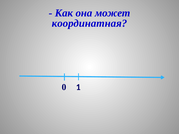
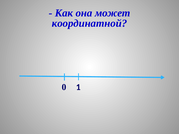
координатная: координатная -> координатной
